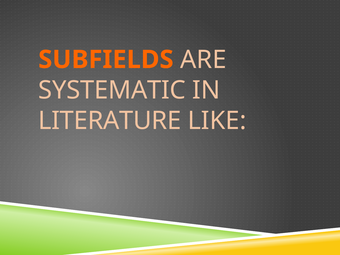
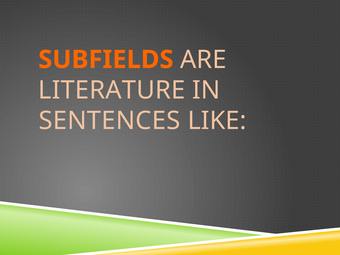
SYSTEMATIC: SYSTEMATIC -> LITERATURE
LITERATURE: LITERATURE -> SENTENCES
